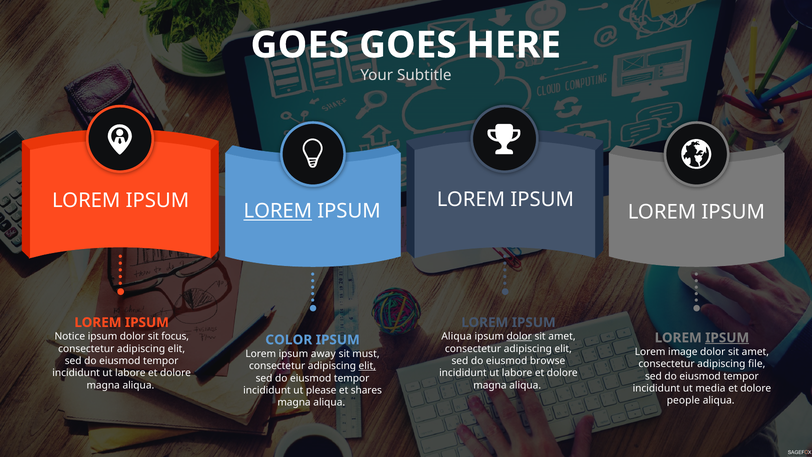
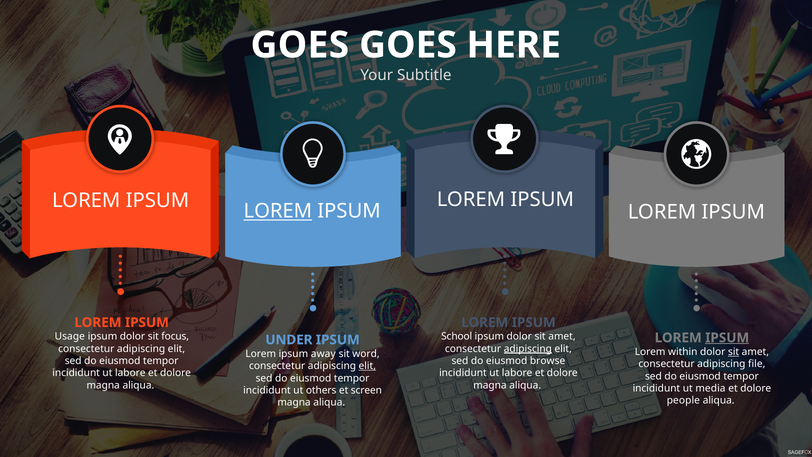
Notice: Notice -> Usage
Aliqua at (457, 336): Aliqua -> School
dolor at (519, 336) underline: present -> none
COLOR: COLOR -> UNDER
adipiscing at (528, 348) underline: none -> present
image: image -> within
sit at (734, 352) underline: none -> present
must: must -> word
please: please -> others
shares: shares -> screen
